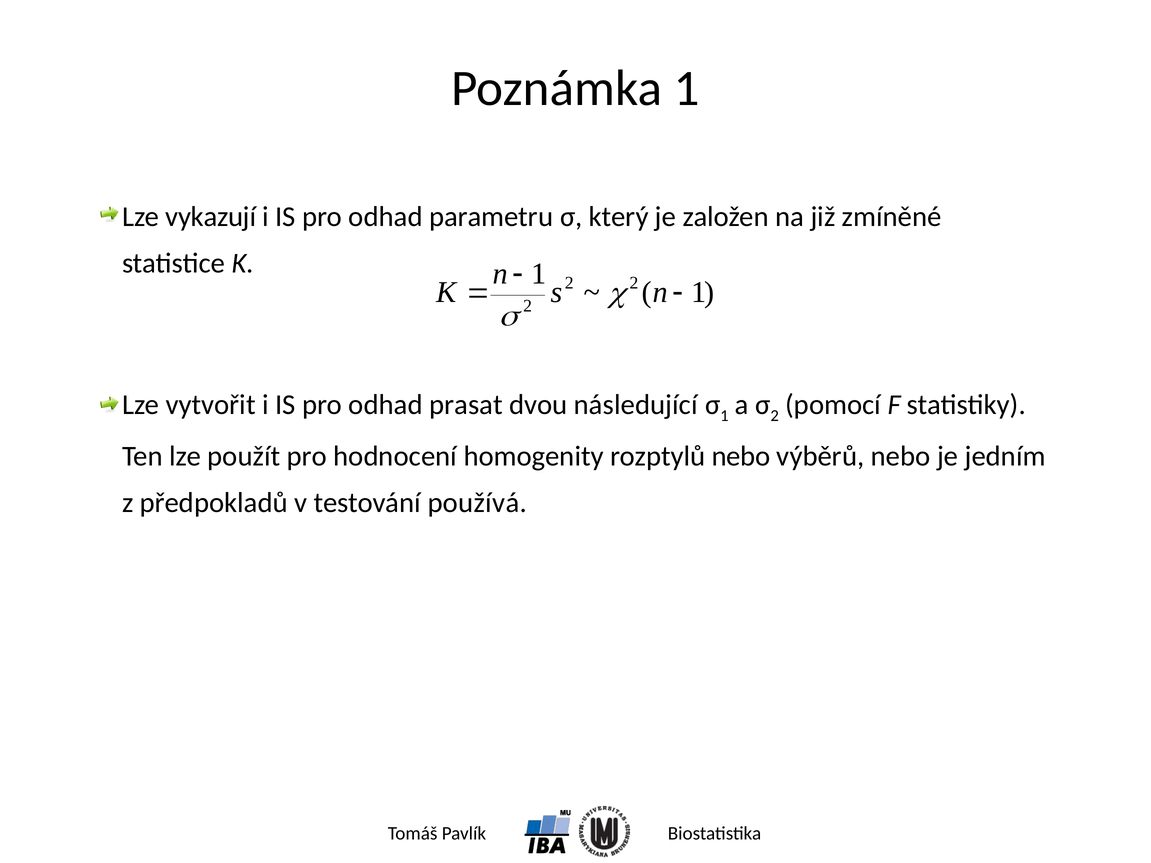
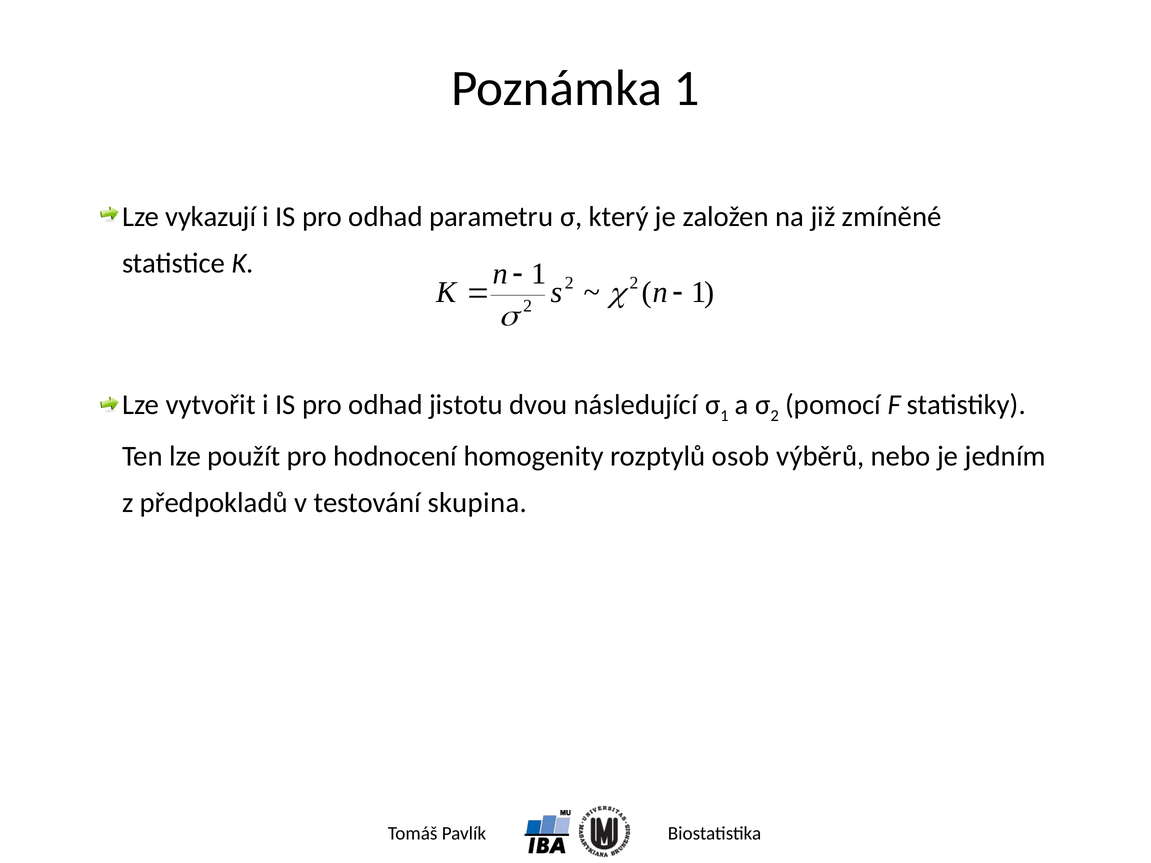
prasat: prasat -> jistotu
rozptylů nebo: nebo -> osob
používá: používá -> skupina
